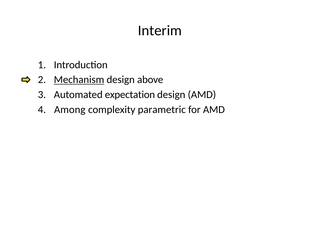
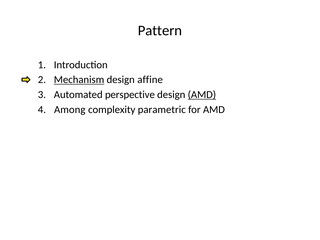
Interim: Interim -> Pattern
above: above -> affine
expectation: expectation -> perspective
AMD at (202, 95) underline: none -> present
